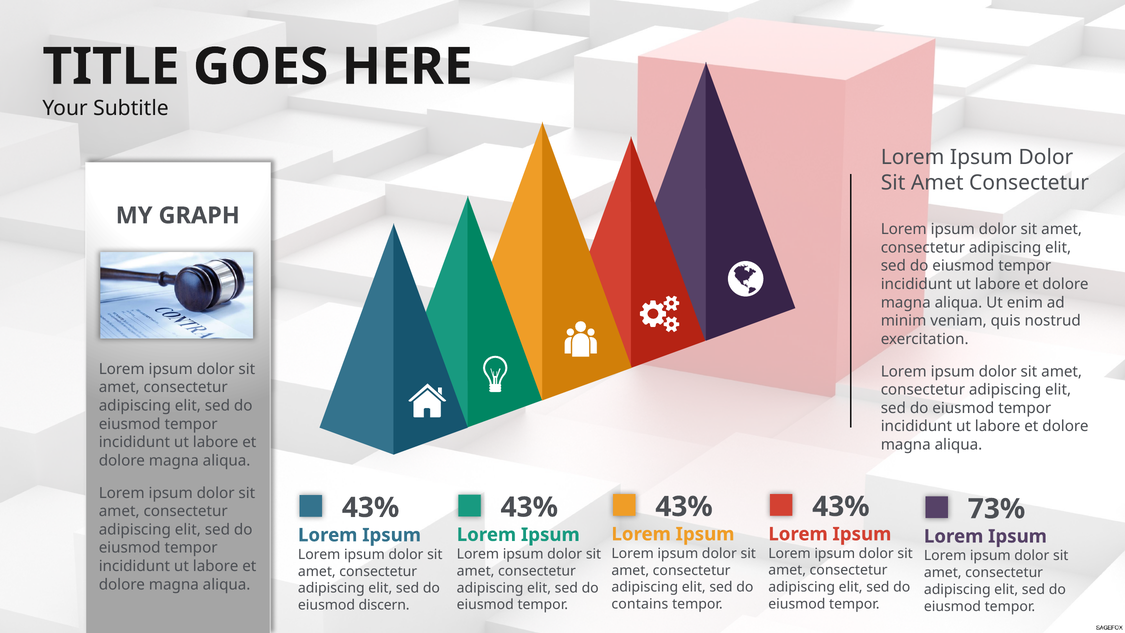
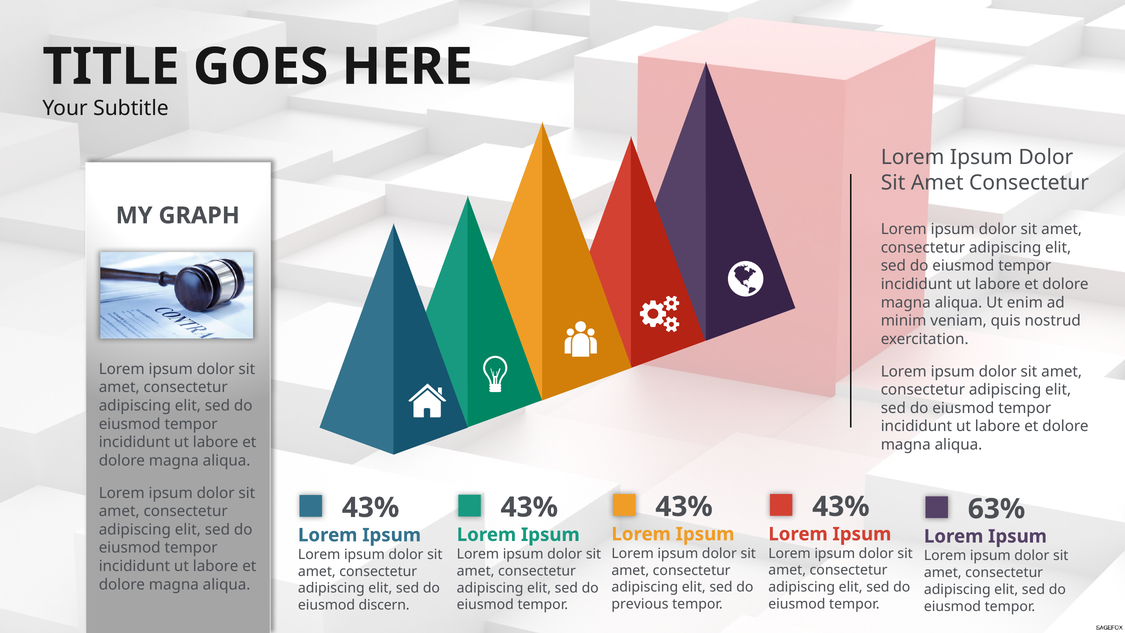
73%: 73% -> 63%
contains: contains -> previous
